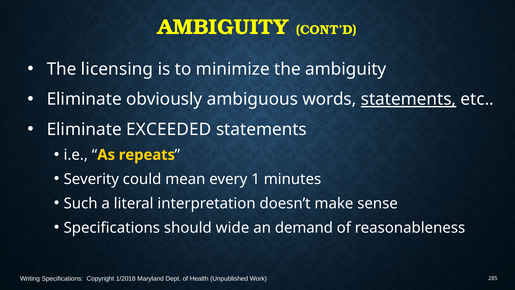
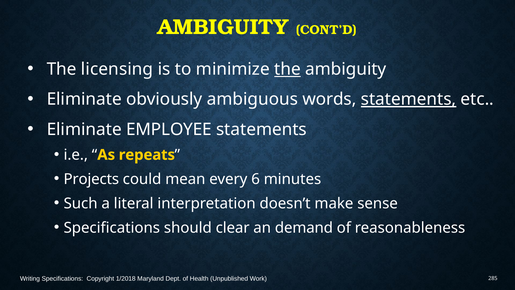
the at (287, 69) underline: none -> present
EXCEEDED: EXCEEDED -> EMPLOYEE
Severity: Severity -> Projects
1: 1 -> 6
wide: wide -> clear
